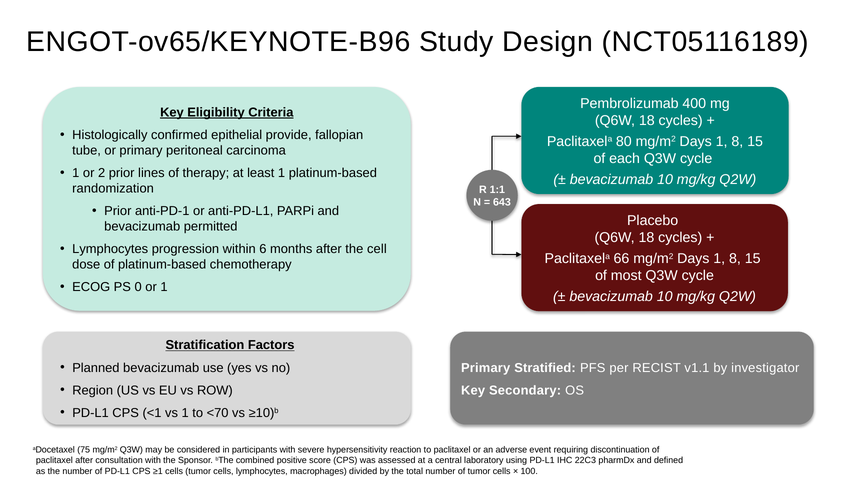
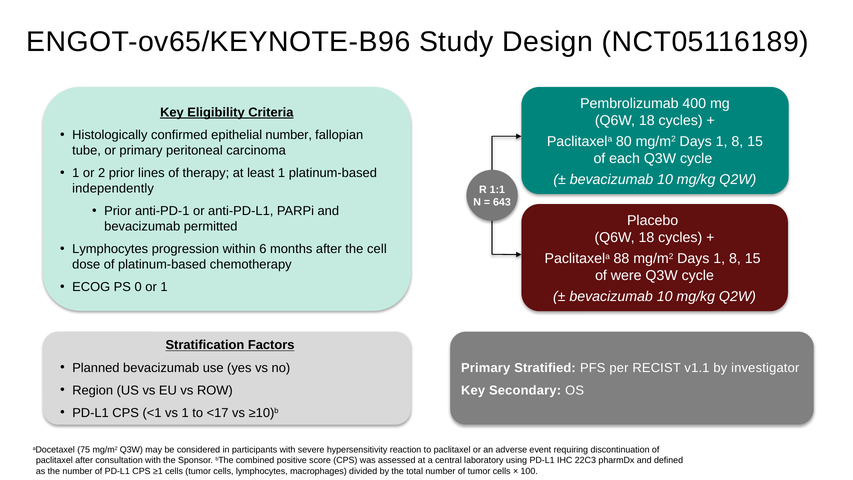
epithelial provide: provide -> number
randomization: randomization -> independently
66: 66 -> 88
most: most -> were
<70: <70 -> <17
